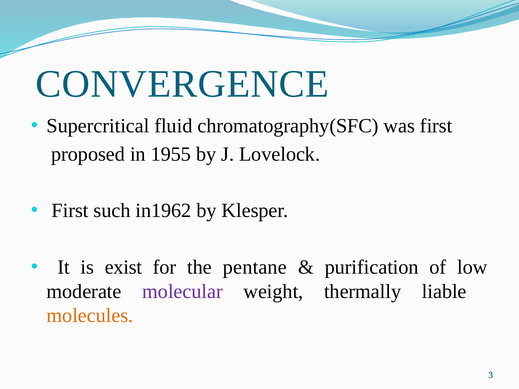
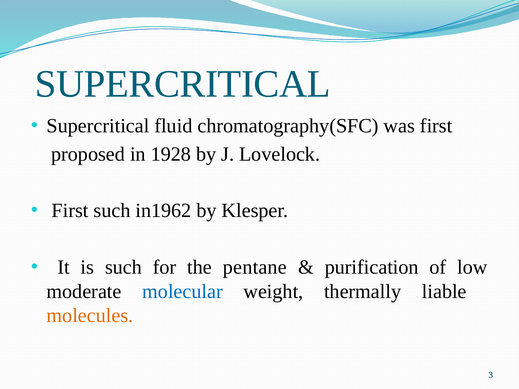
CONVERGENCE at (182, 84): CONVERGENCE -> SUPERCRITICAL
1955: 1955 -> 1928
is exist: exist -> such
molecular colour: purple -> blue
